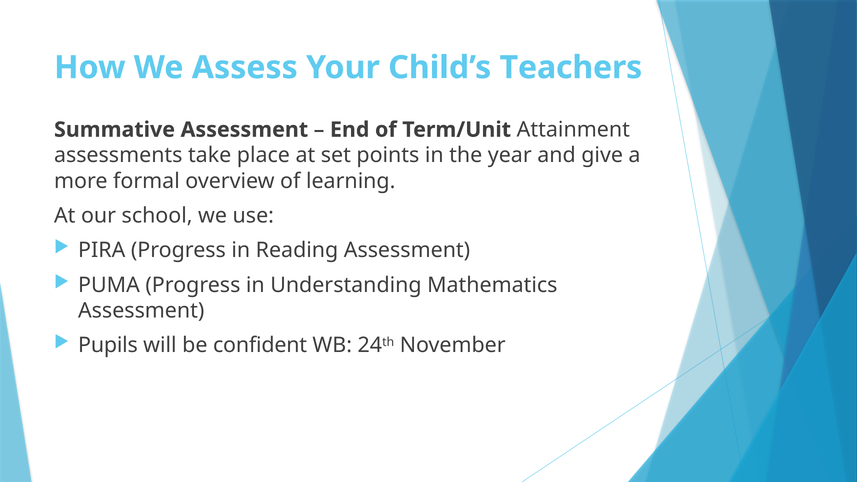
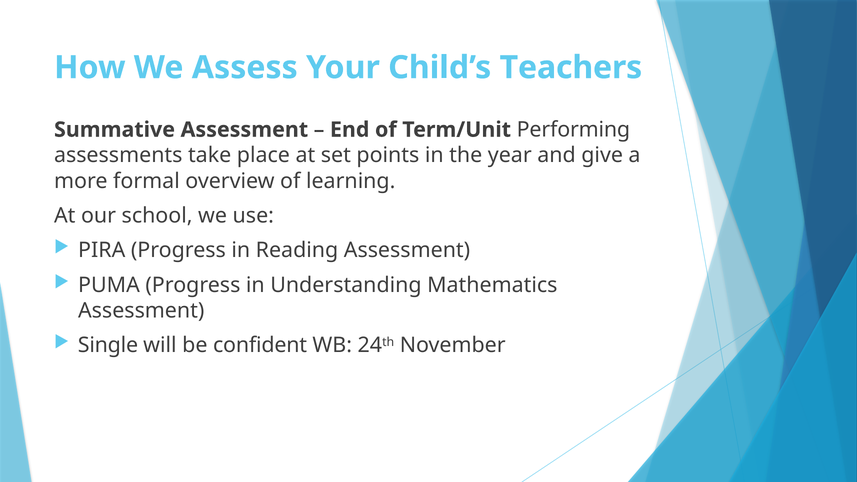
Attainment: Attainment -> Performing
Pupils: Pupils -> Single
